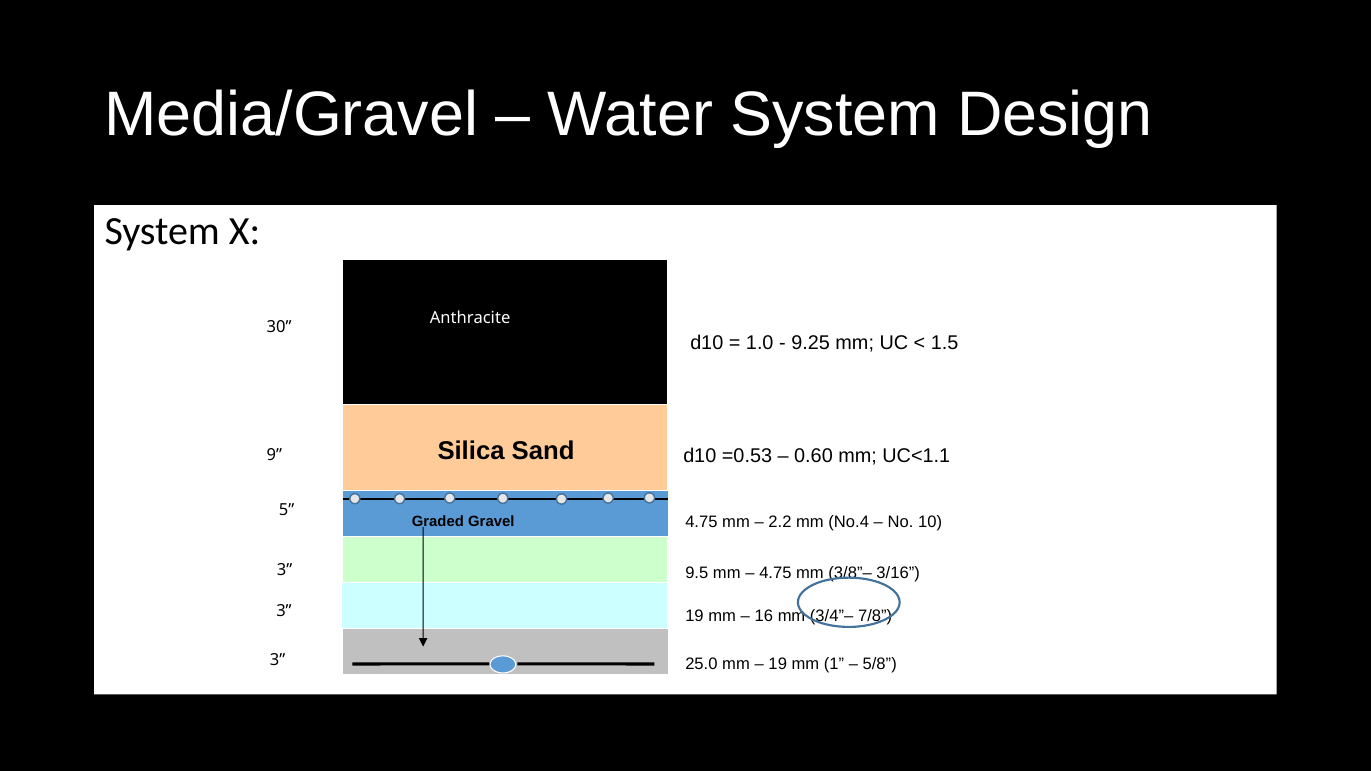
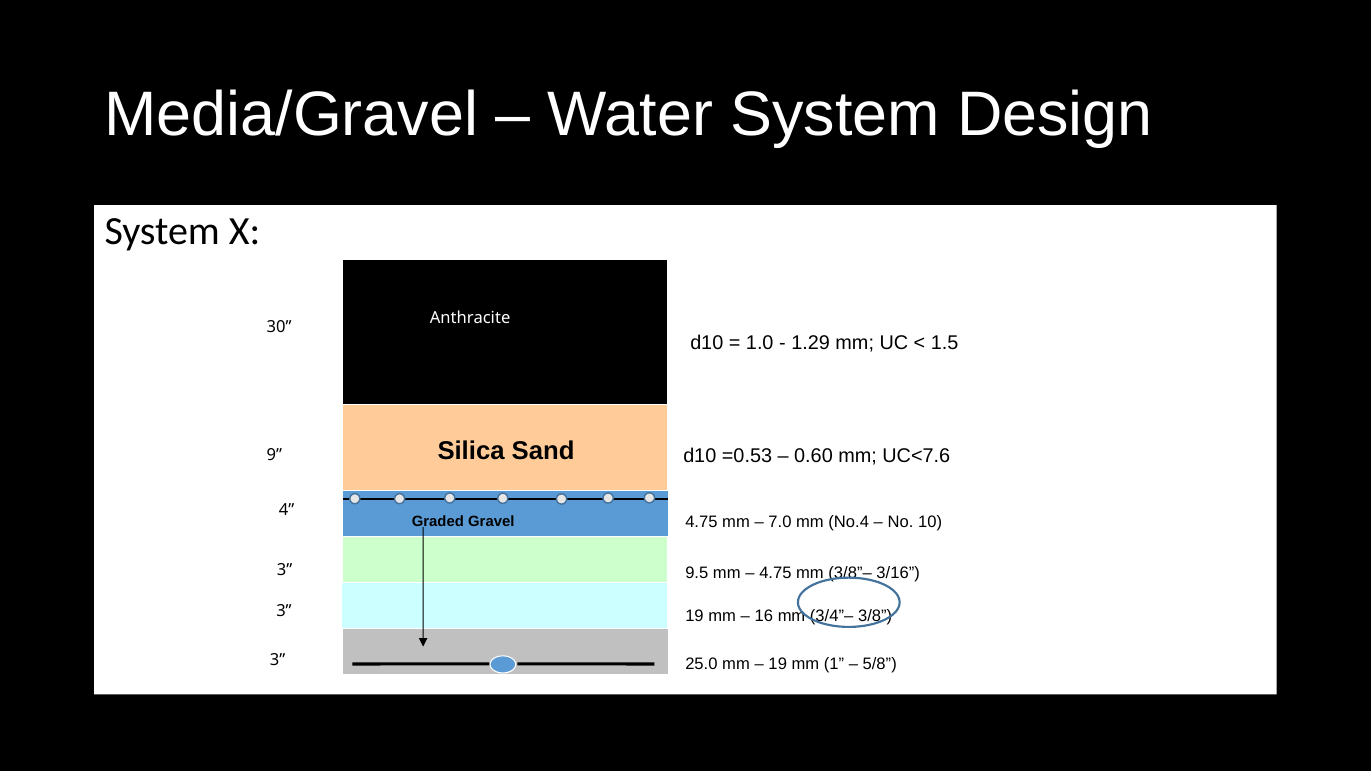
9.25: 9.25 -> 1.29
UC<1.1: UC<1.1 -> UC<7.6
5: 5 -> 4
2.2: 2.2 -> 7.0
7/8: 7/8 -> 3/8
